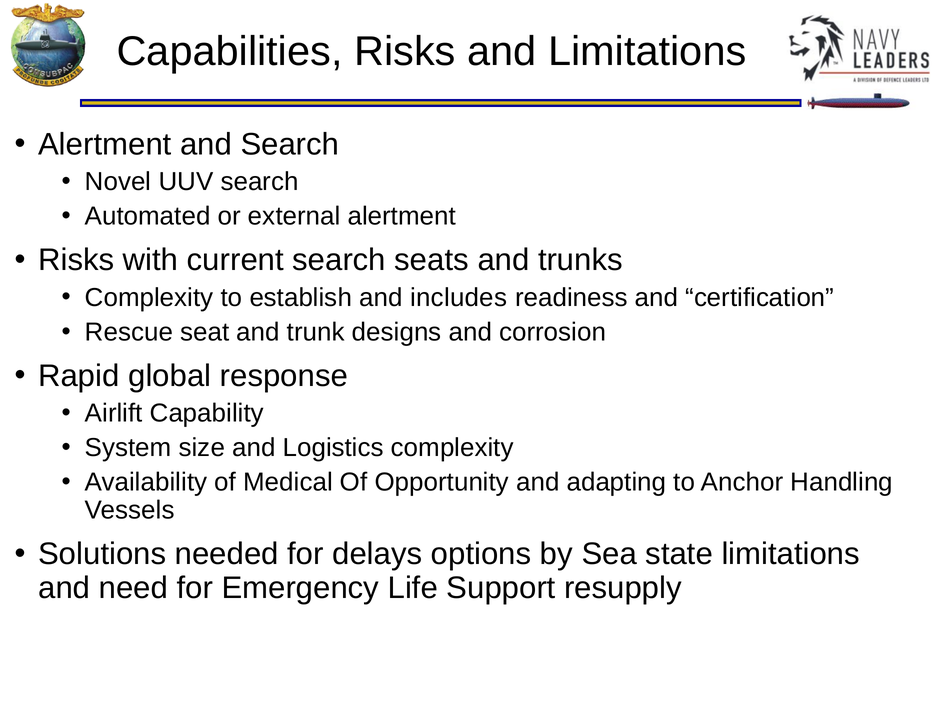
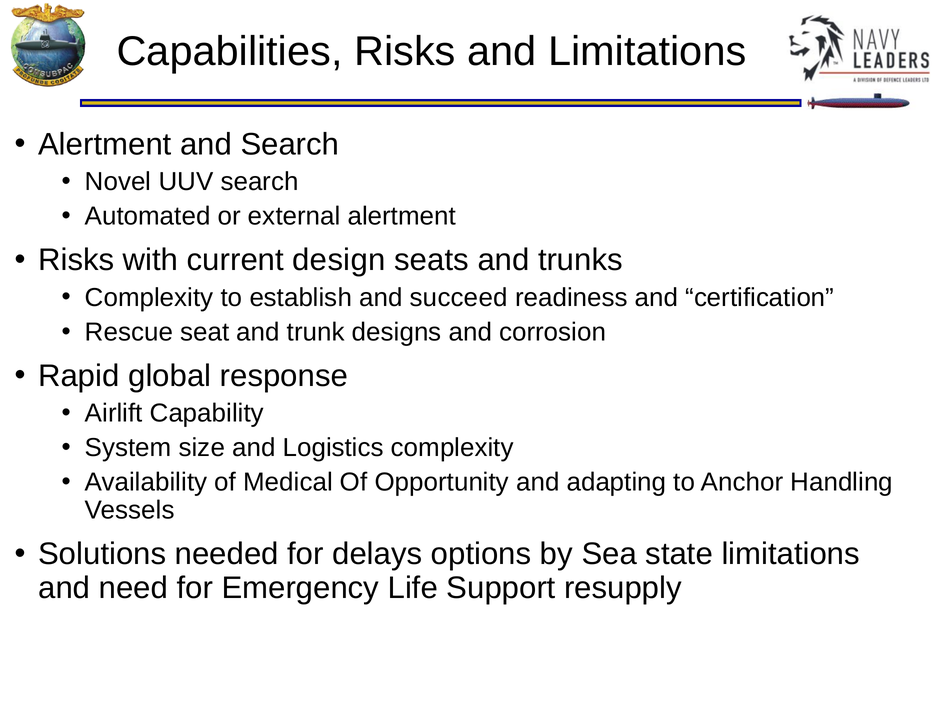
current search: search -> design
includes: includes -> succeed
